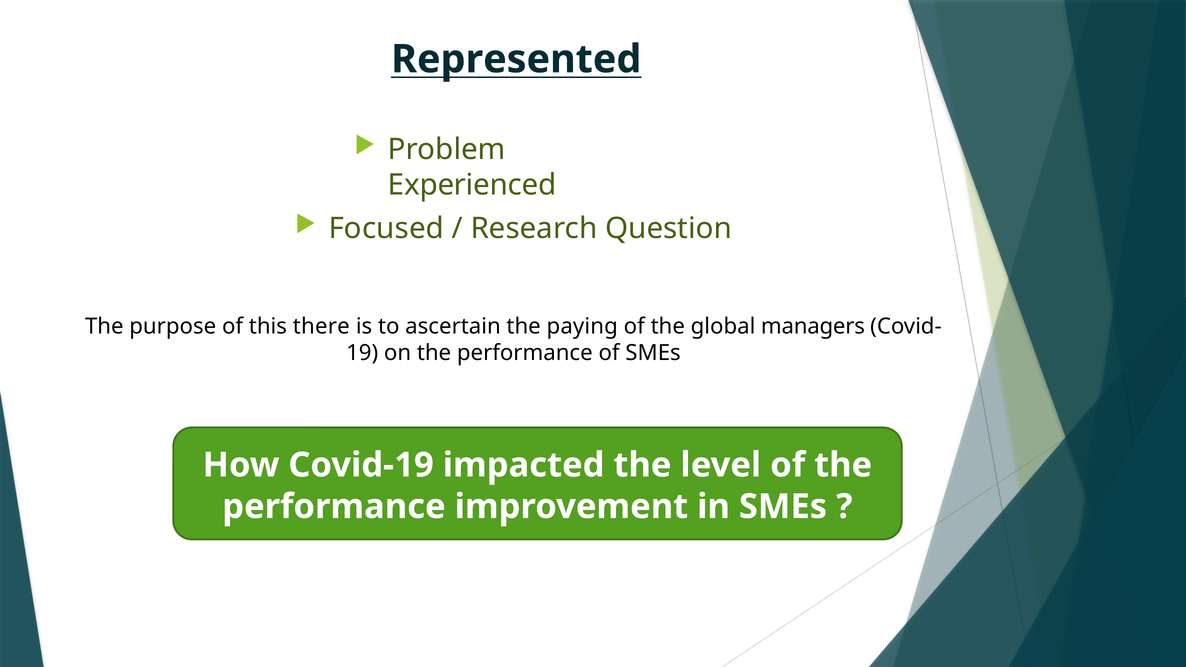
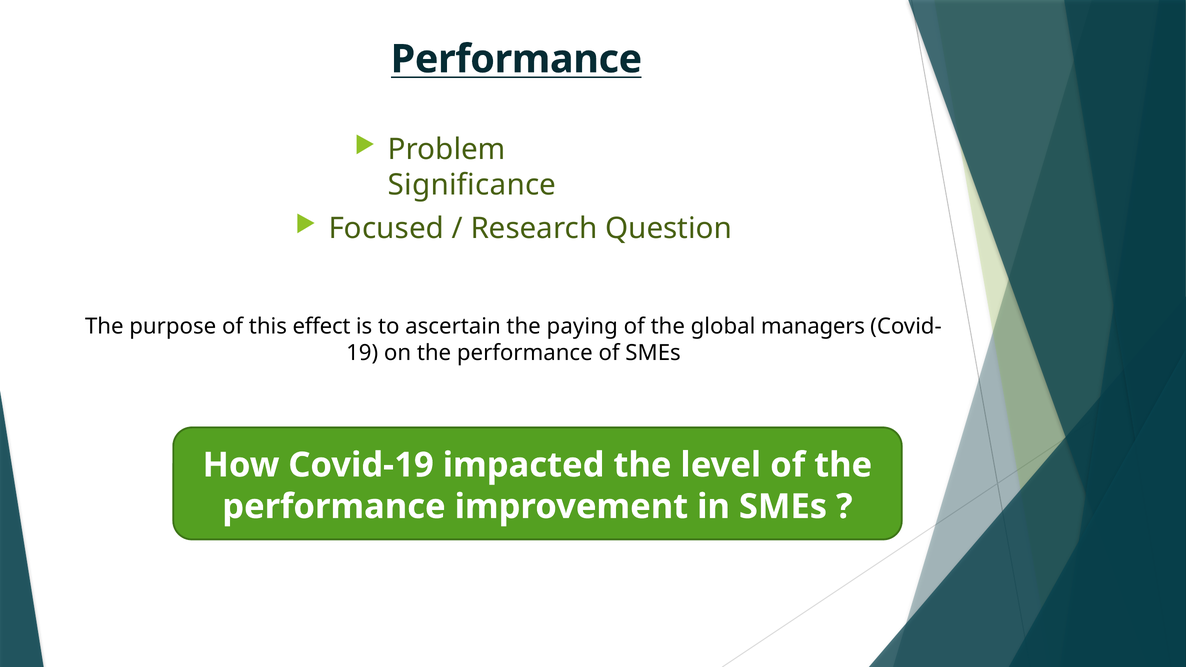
Represented at (516, 59): Represented -> Performance
Experienced: Experienced -> Significance
there: there -> effect
